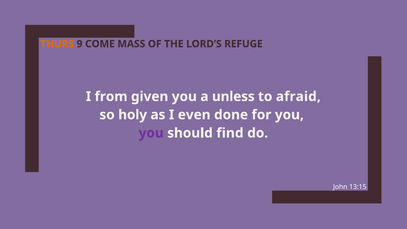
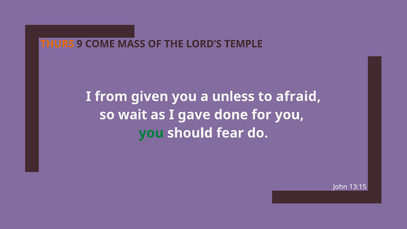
REFUGE: REFUGE -> TEMPLE
holy: holy -> wait
even: even -> gave
you at (151, 133) colour: purple -> green
find: find -> fear
